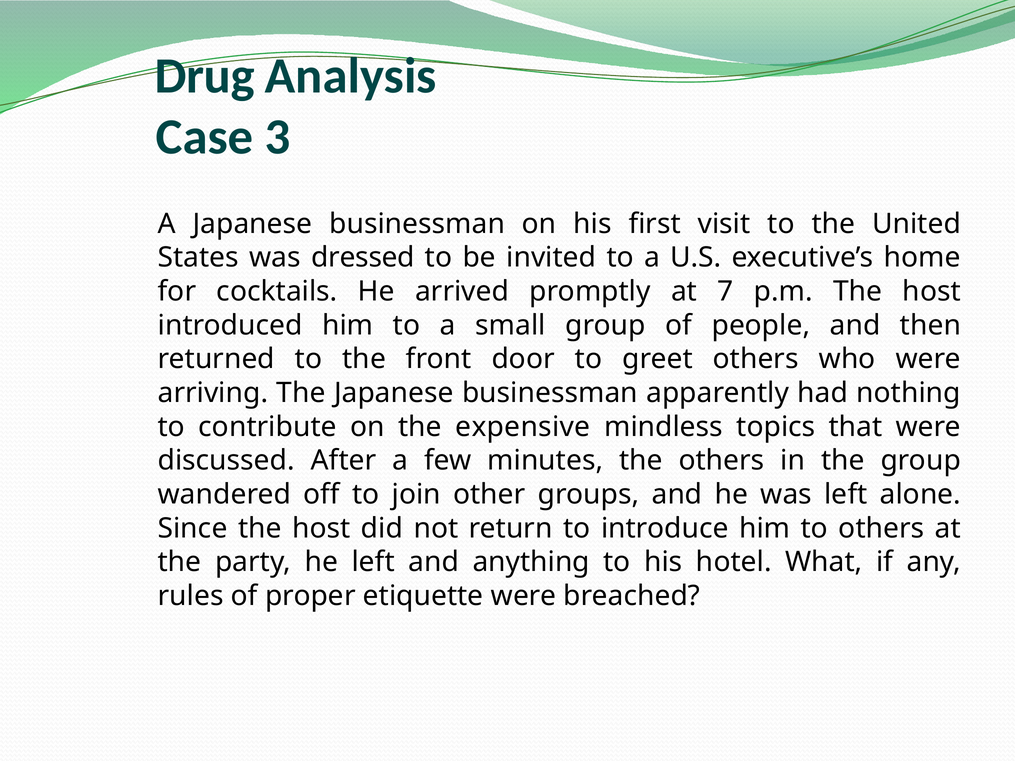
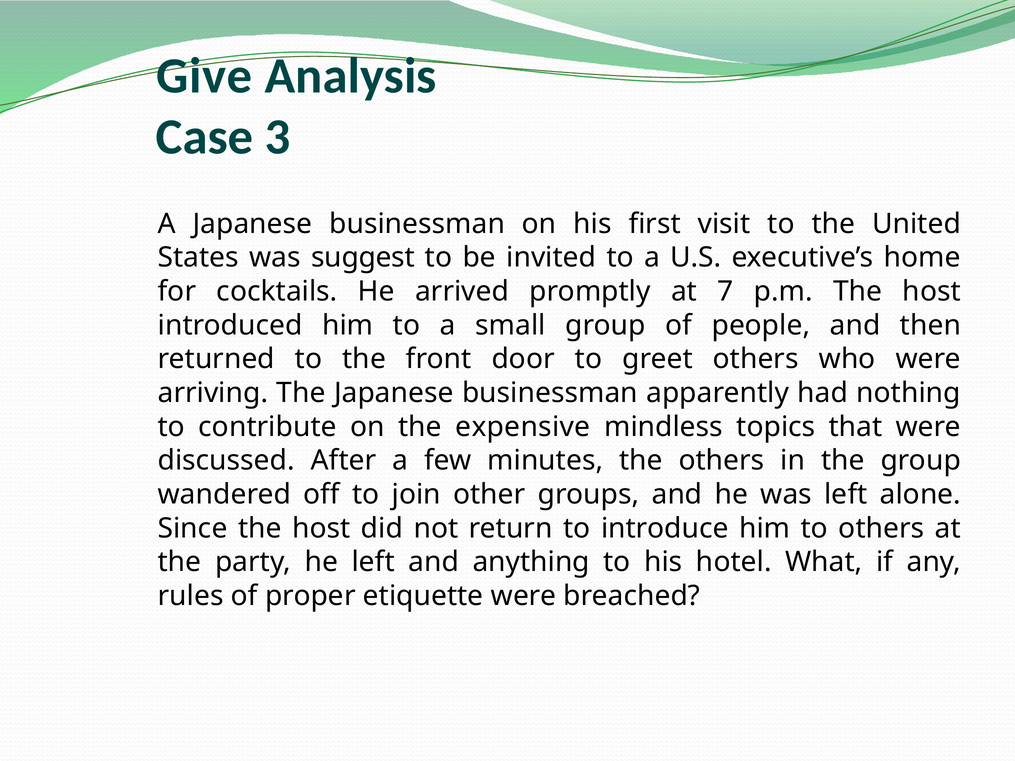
Drug: Drug -> Give
dressed: dressed -> suggest
